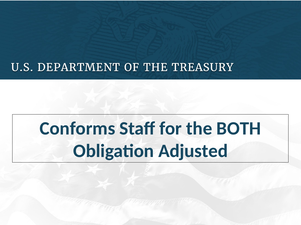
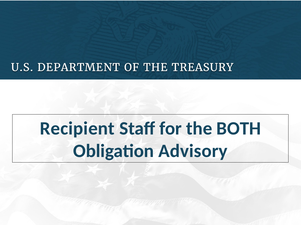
Conforms: Conforms -> Recipient
Adjusted: Adjusted -> Advisory
